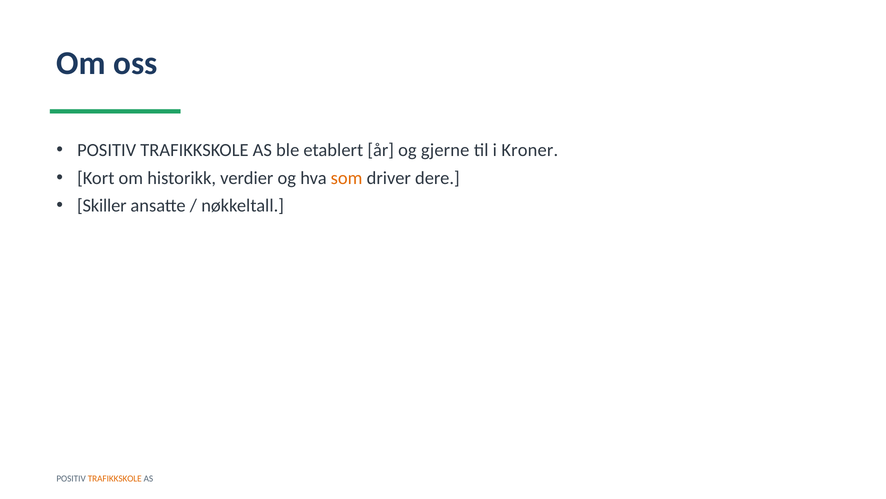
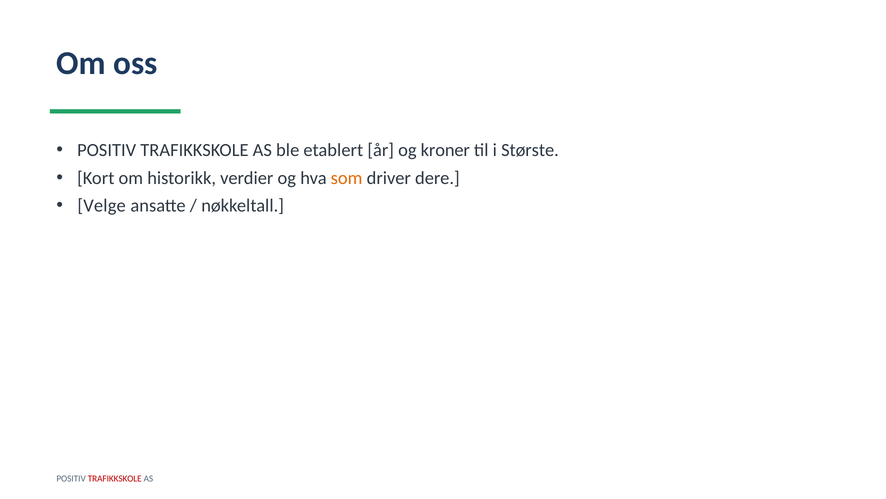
gjerne: gjerne -> kroner
Kroner: Kroner -> Største
Skiller: Skiller -> Velge
TRAFIKKSKOLE at (115, 478) colour: orange -> red
